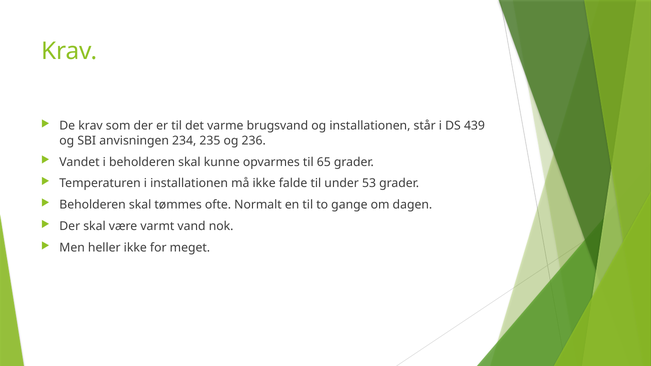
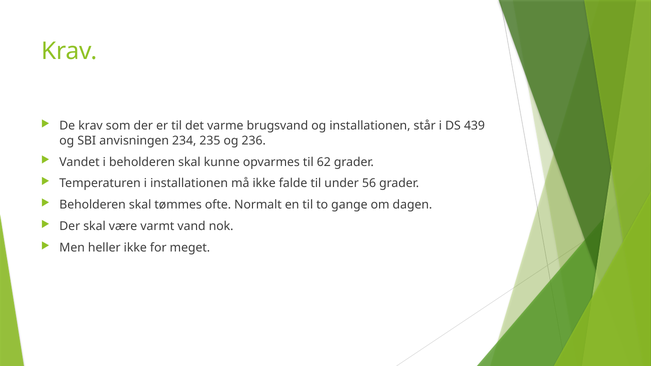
65: 65 -> 62
53: 53 -> 56
